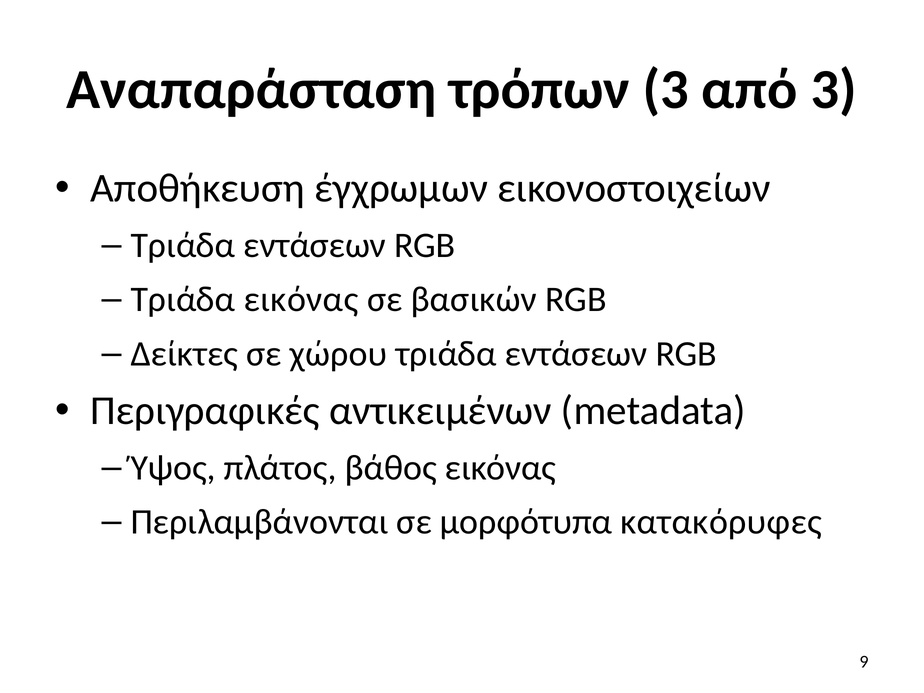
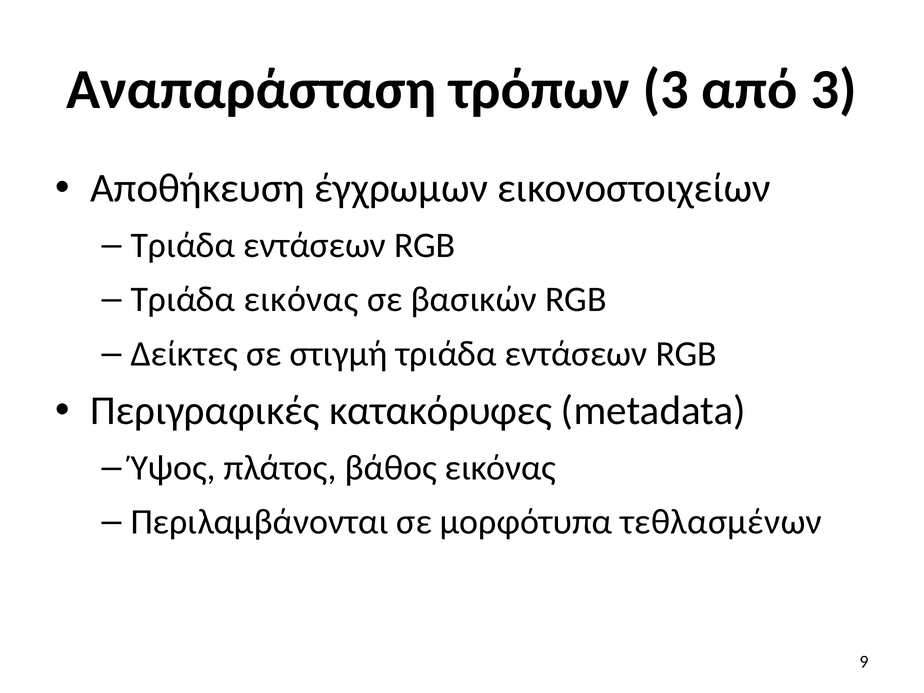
χώρου: χώρου -> στιγμή
αντικειμένων: αντικειμένων -> κατακόρυφες
κατακόρυφες: κατακόρυφες -> τεθλασμένων
